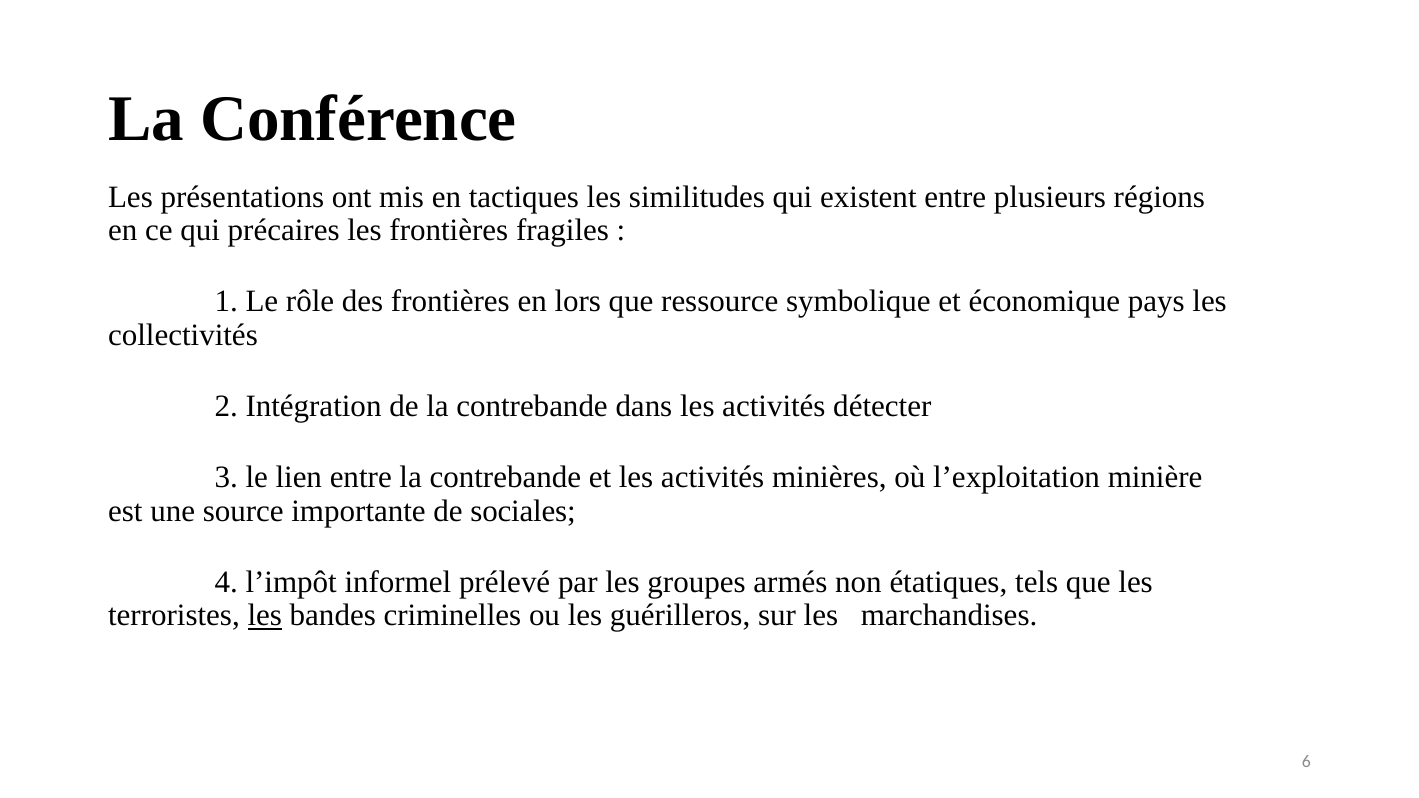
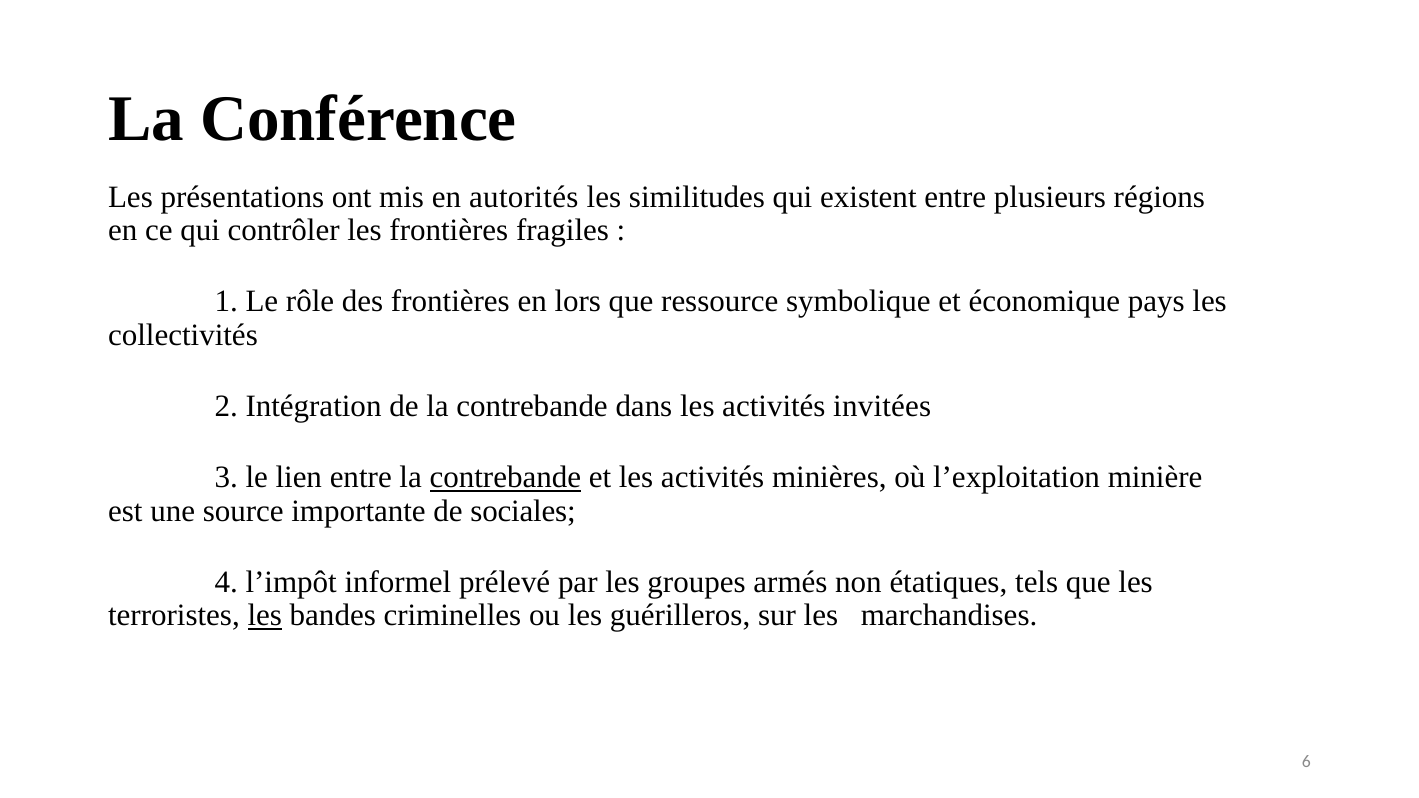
tactiques: tactiques -> autorités
précaires: précaires -> contrôler
détecter: détecter -> invitées
contrebande at (505, 478) underline: none -> present
